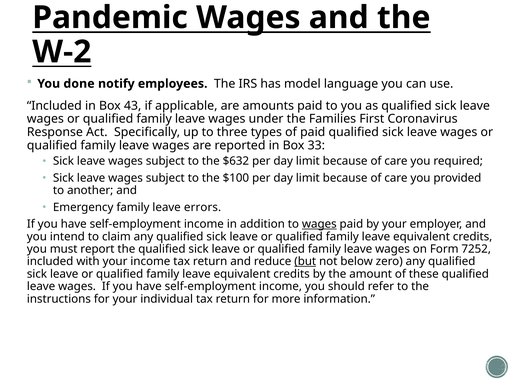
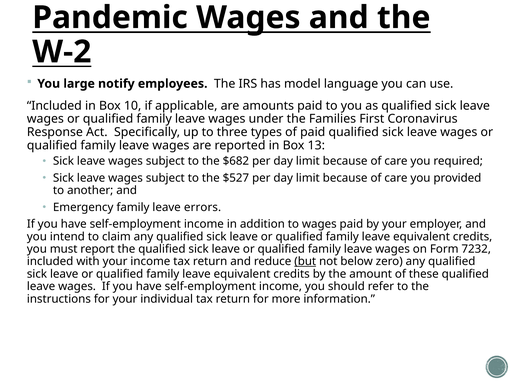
done: done -> large
43: 43 -> 10
33: 33 -> 13
$632: $632 -> $682
$100: $100 -> $527
wages at (319, 224) underline: present -> none
7252: 7252 -> 7232
